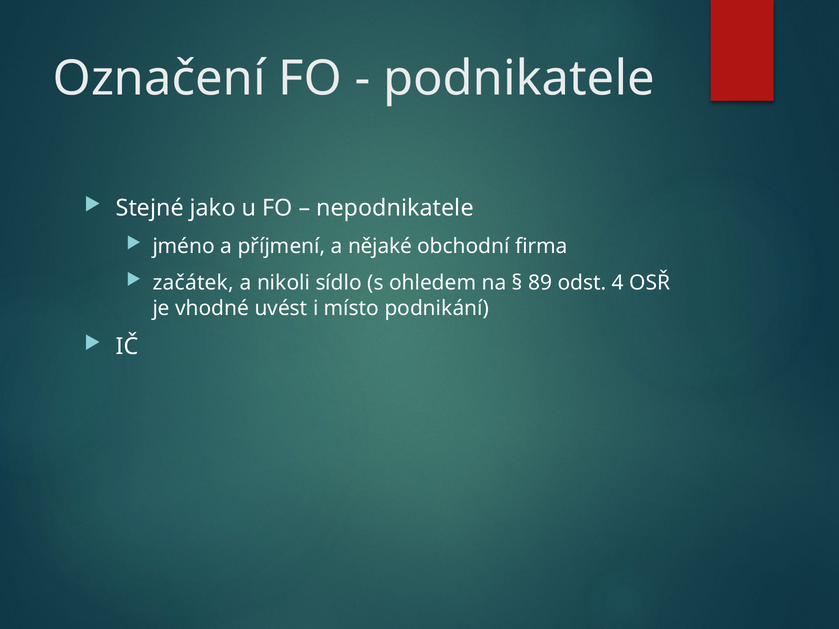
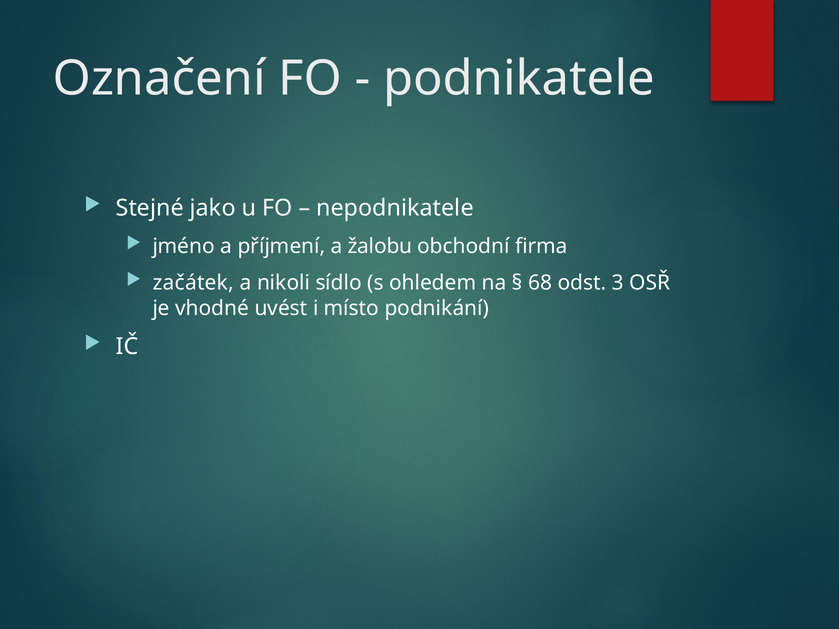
nějaké: nějaké -> žalobu
89: 89 -> 68
4: 4 -> 3
